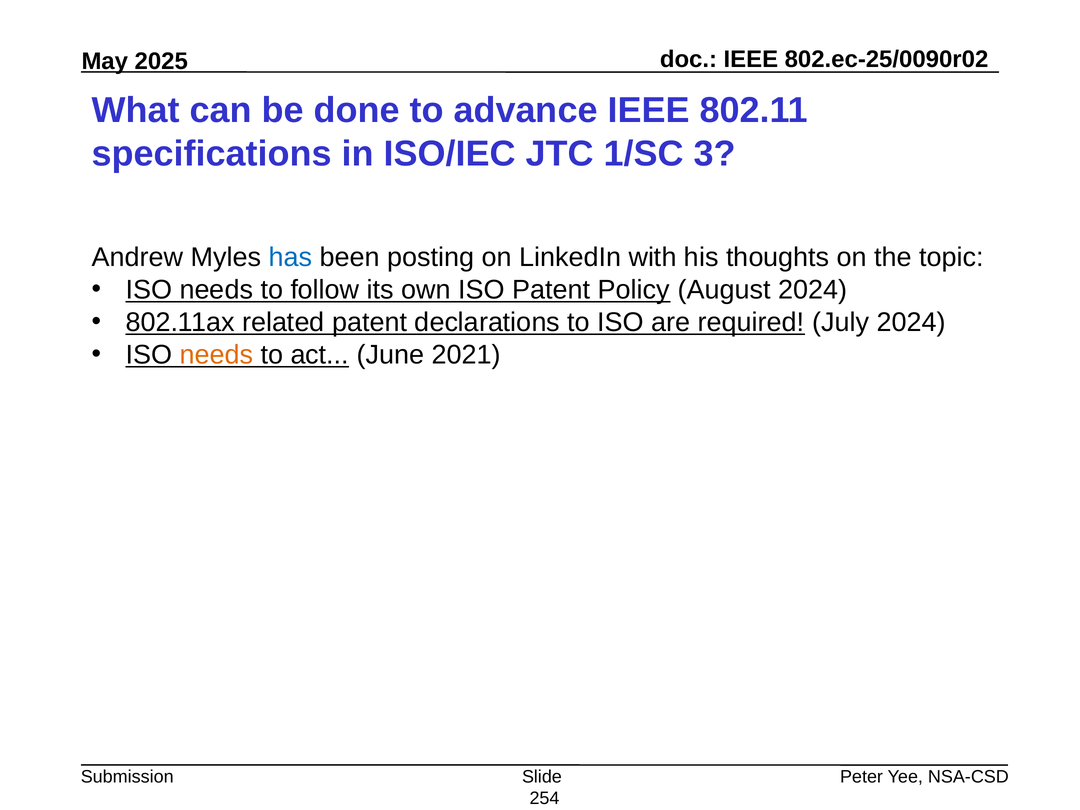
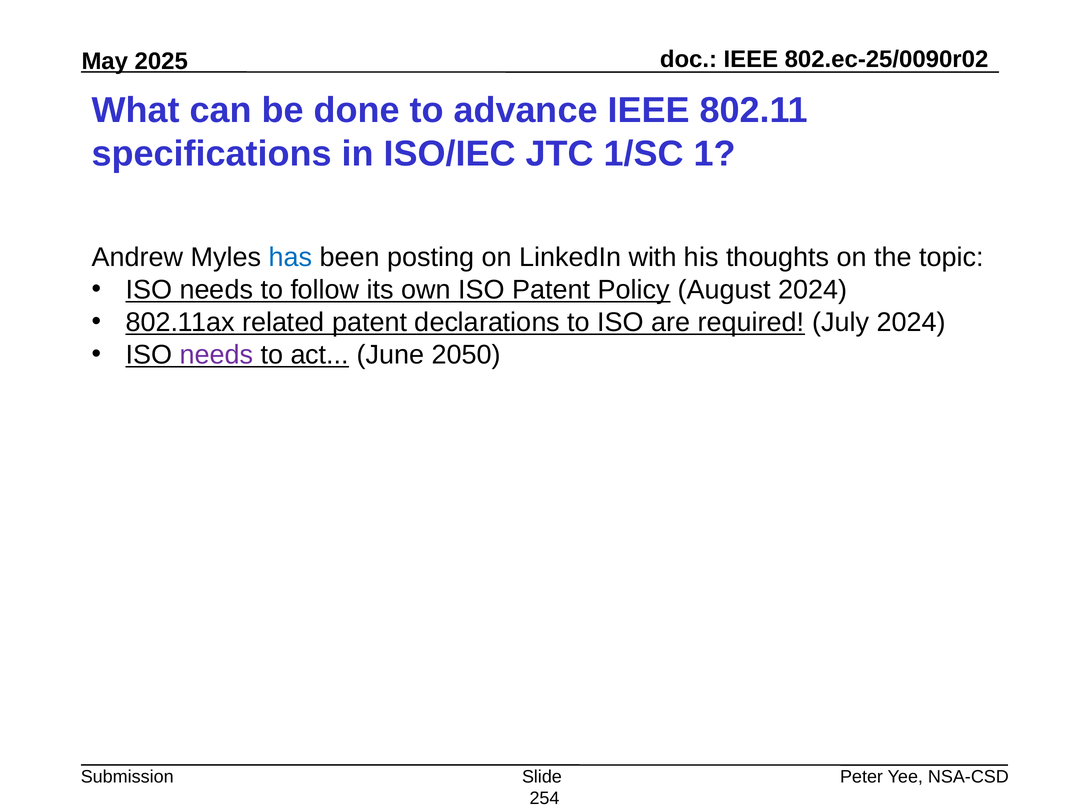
3: 3 -> 1
needs at (216, 355) colour: orange -> purple
2021: 2021 -> 2050
